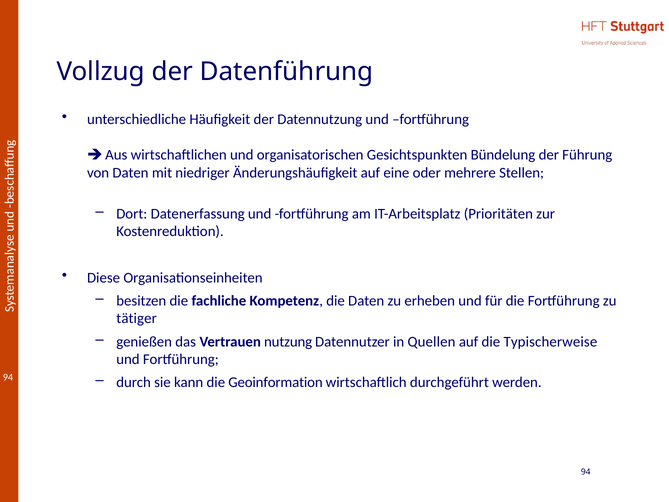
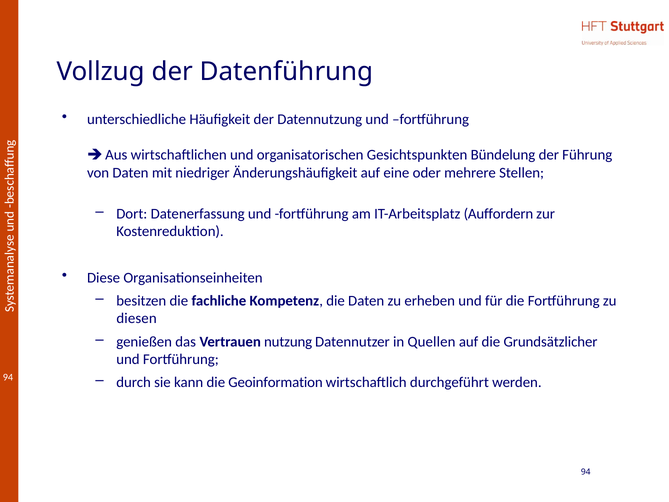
Prioritäten: Prioritäten -> Auffordern
tätiger: tätiger -> diesen
Typischerweise: Typischerweise -> Grundsätzlicher
